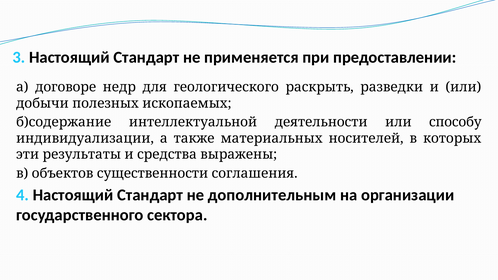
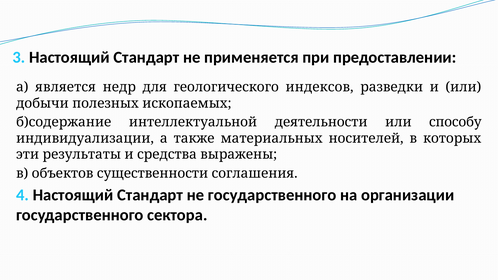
договоре: договоре -> является
раскрыть: раскрыть -> индексов
не дополнительным: дополнительным -> государственного
